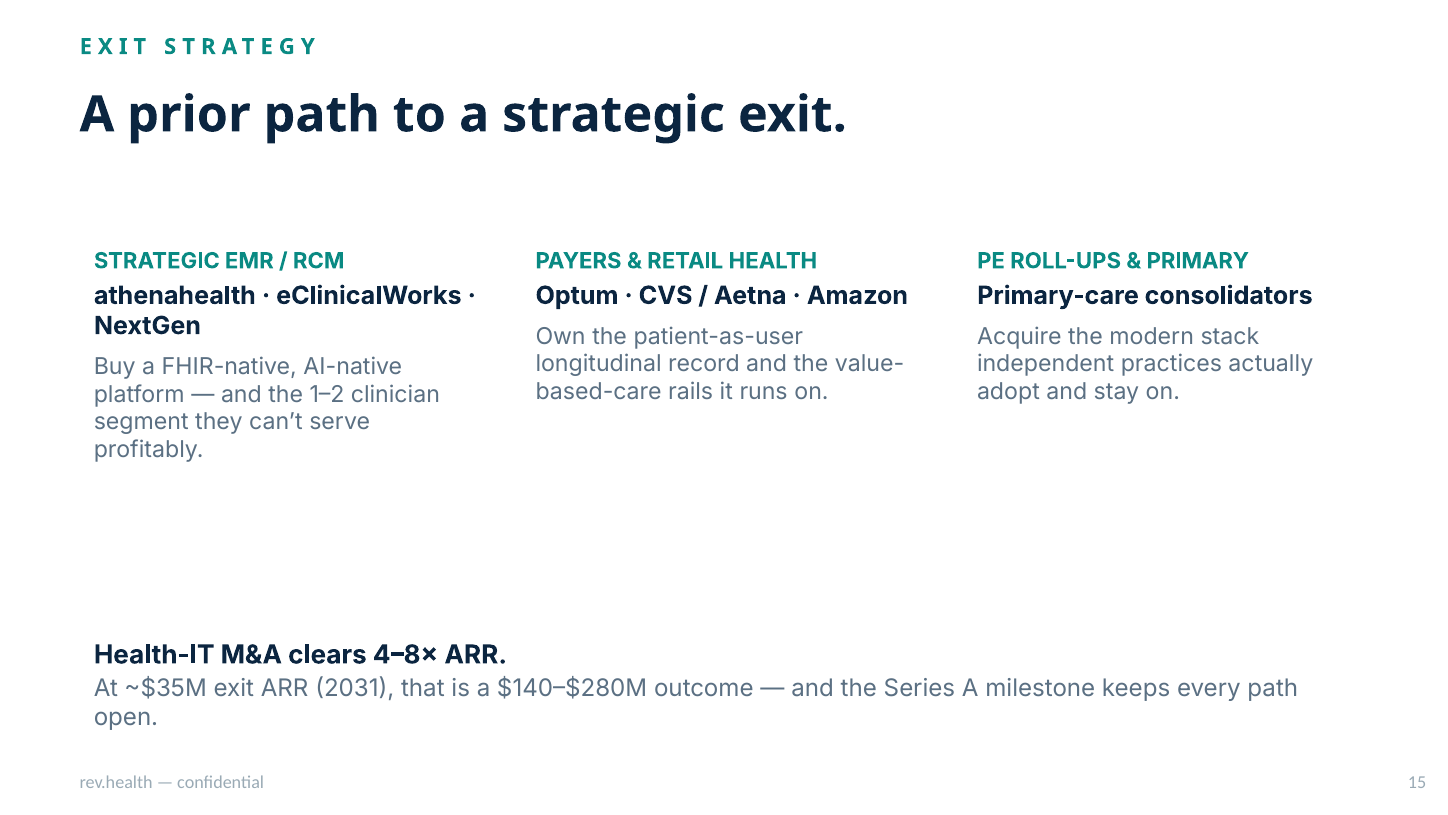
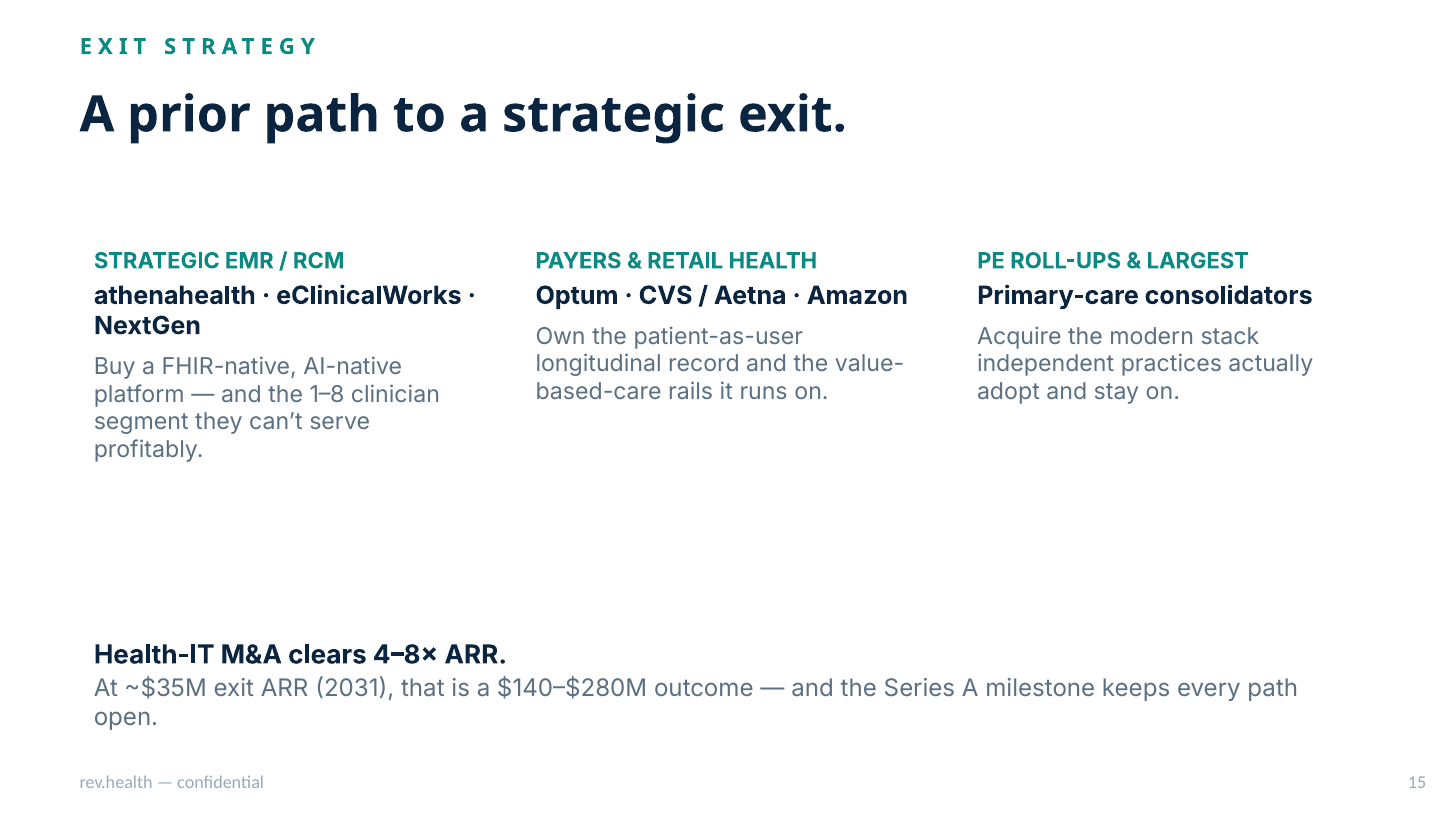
PRIMARY: PRIMARY -> LARGEST
1–2: 1–2 -> 1–8
